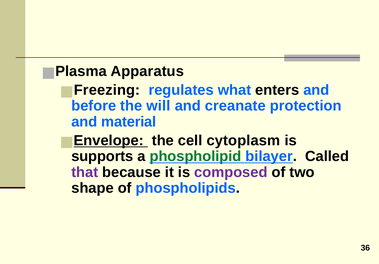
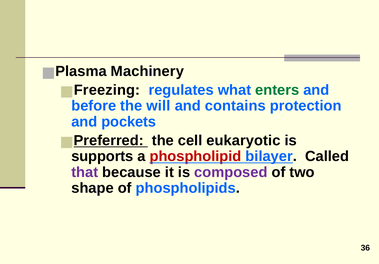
Apparatus: Apparatus -> Machinery
enters colour: black -> green
creanate: creanate -> contains
material: material -> pockets
Envelope: Envelope -> Preferred
cytoplasm: cytoplasm -> eukaryotic
phospholipid colour: green -> red
